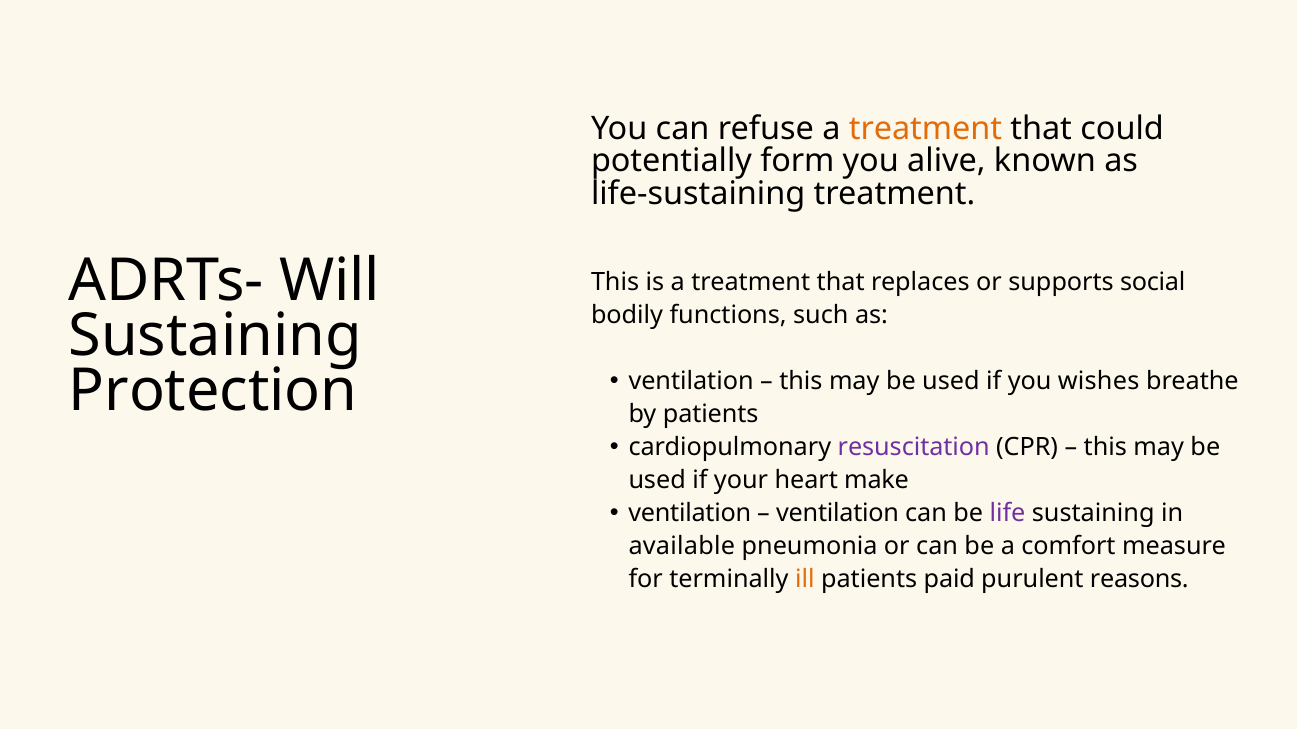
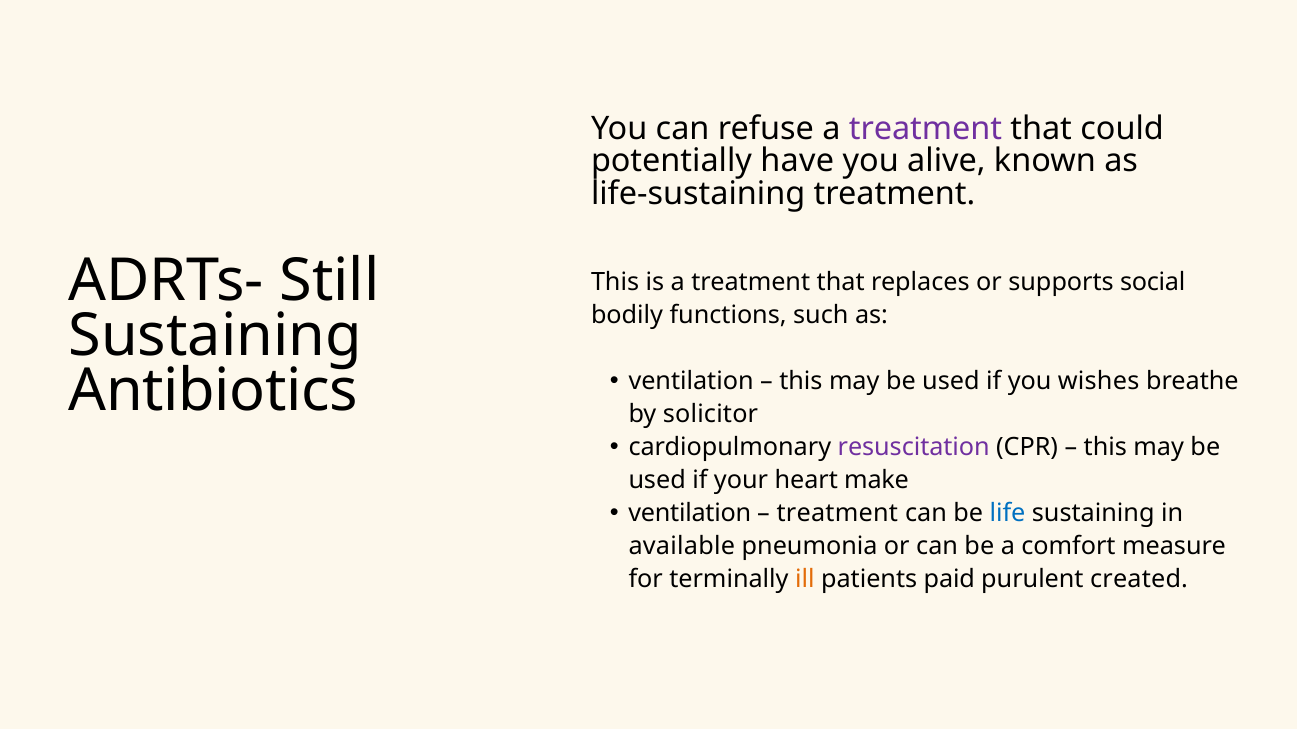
treatment at (925, 129) colour: orange -> purple
form: form -> have
Will: Will -> Still
Protection: Protection -> Antibiotics
by patients: patients -> solicitor
ventilation at (838, 514): ventilation -> treatment
life colour: purple -> blue
reasons: reasons -> created
